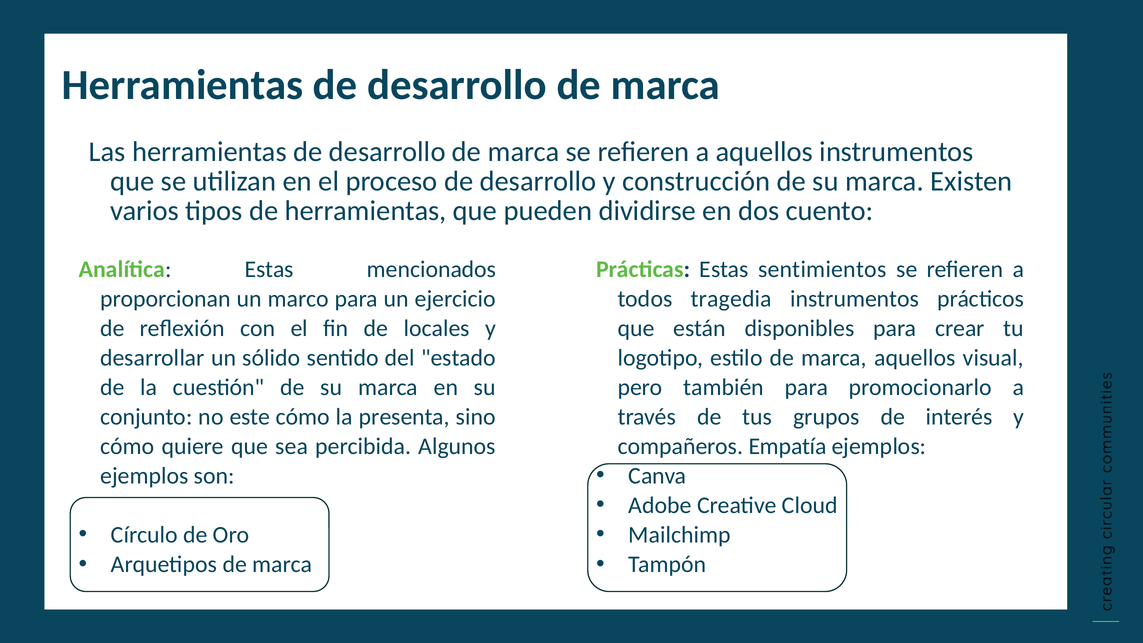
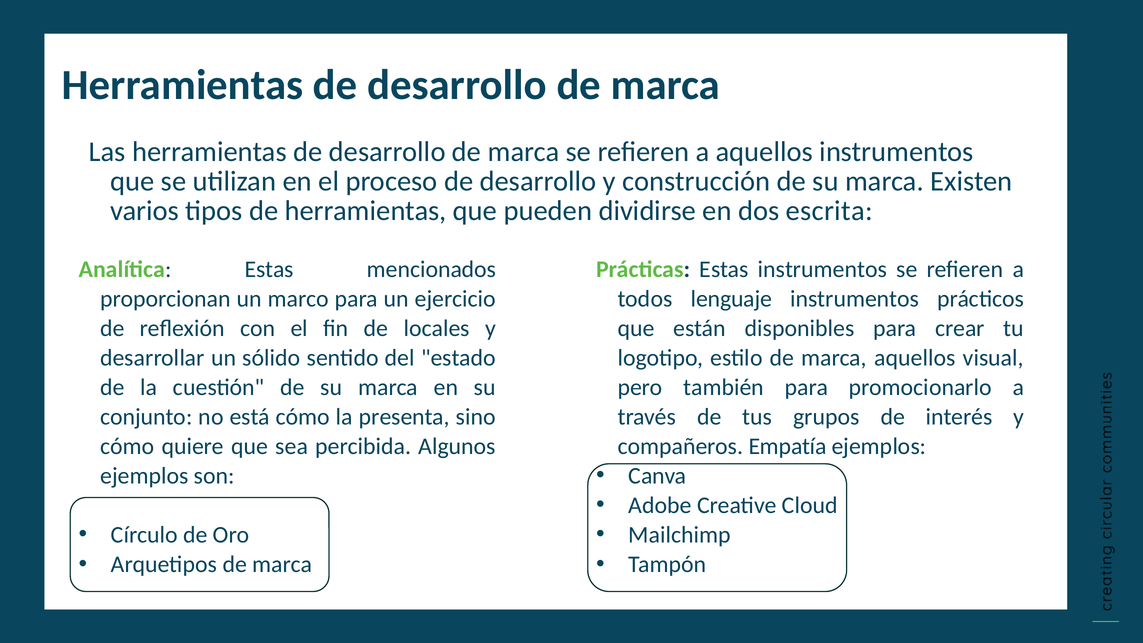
cuento: cuento -> escrita
Estas sentimientos: sentimientos -> instrumentos
tragedia: tragedia -> lenguaje
este: este -> está
